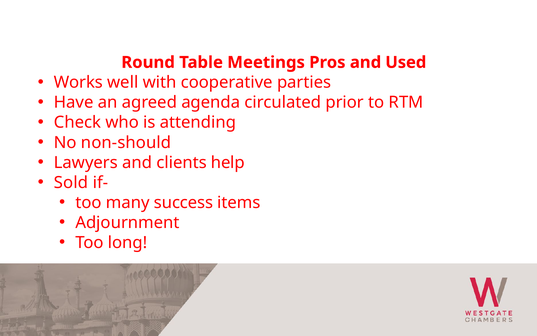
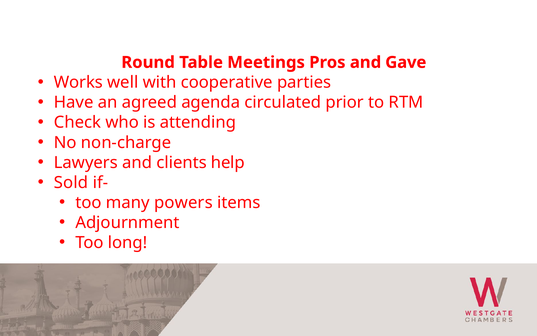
Used: Used -> Gave
non-should: non-should -> non-charge
success: success -> powers
